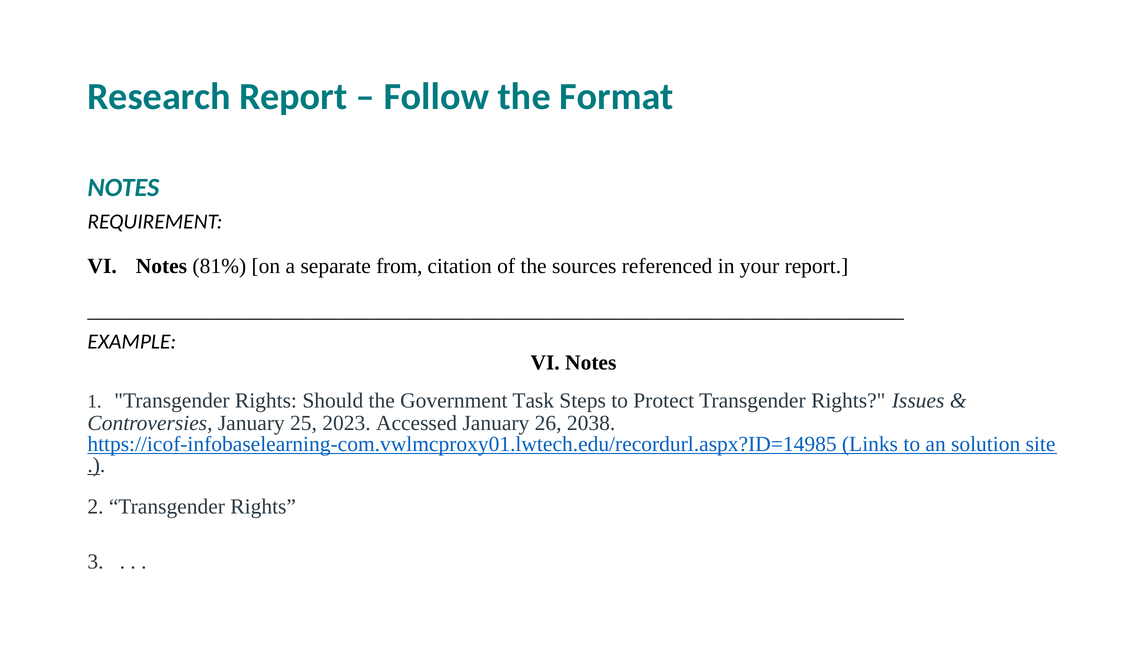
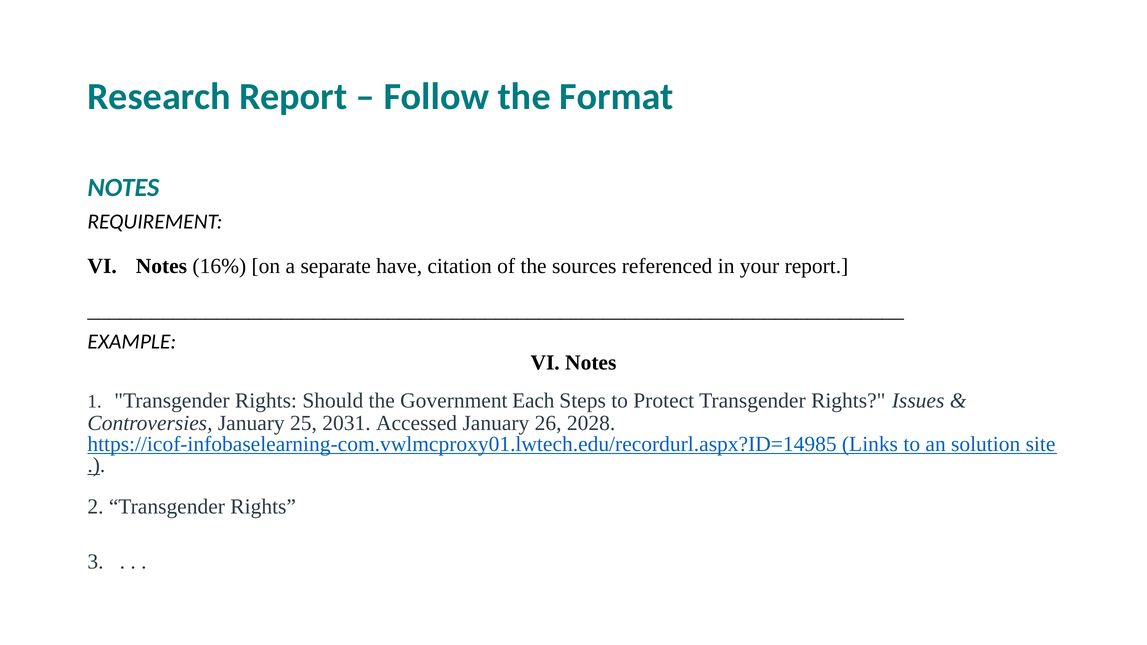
81%: 81% -> 16%
from: from -> have
Task: Task -> Each
2023: 2023 -> 2031
2038: 2038 -> 2028
